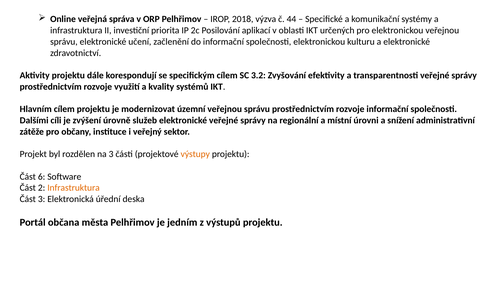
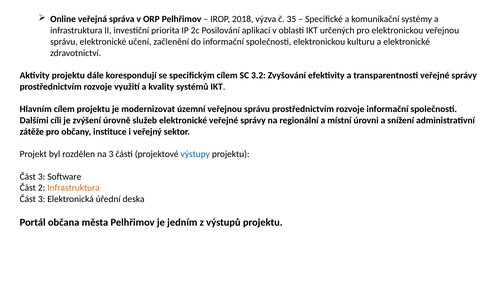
44: 44 -> 35
výstupy colour: orange -> blue
6 at (42, 177): 6 -> 3
